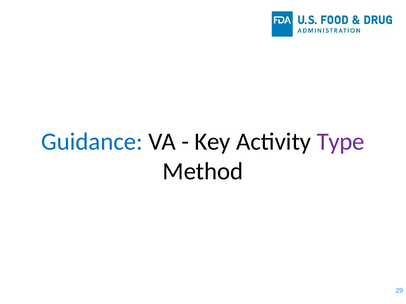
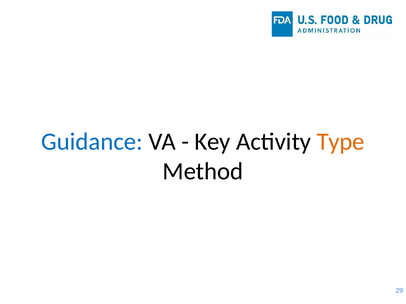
Type colour: purple -> orange
